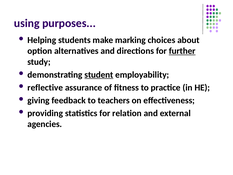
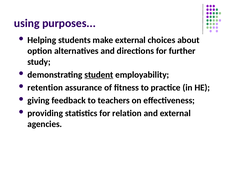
make marking: marking -> external
further underline: present -> none
reflective: reflective -> retention
